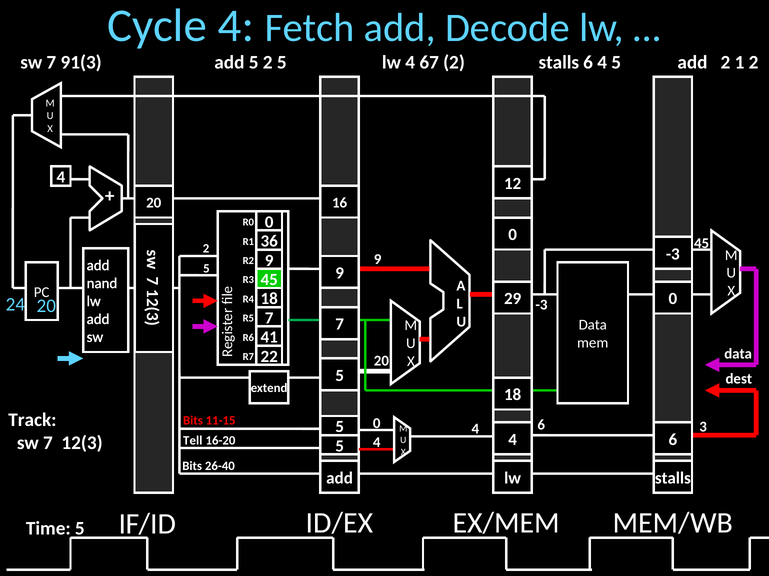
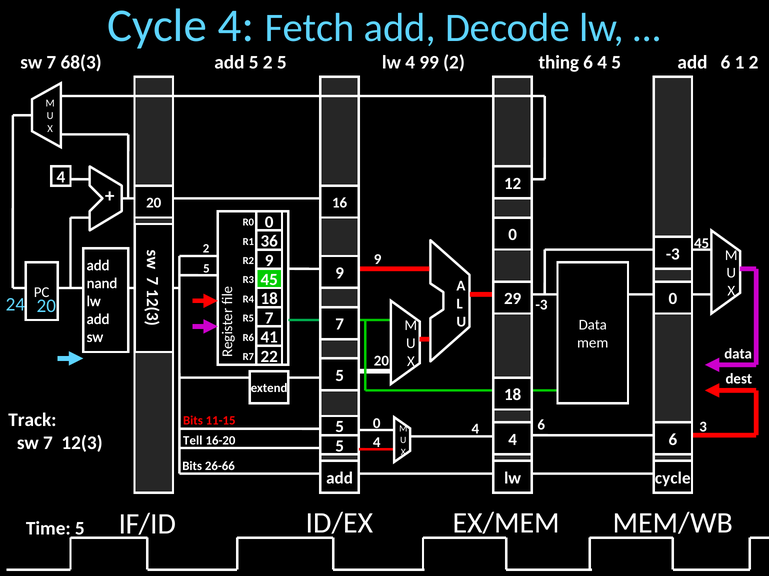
91(3: 91(3 -> 68(3
67: 67 -> 99
2 stalls: stalls -> thing
add 2: 2 -> 6
26-40: 26-40 -> 26-66
stalls at (673, 479): stalls -> cycle
